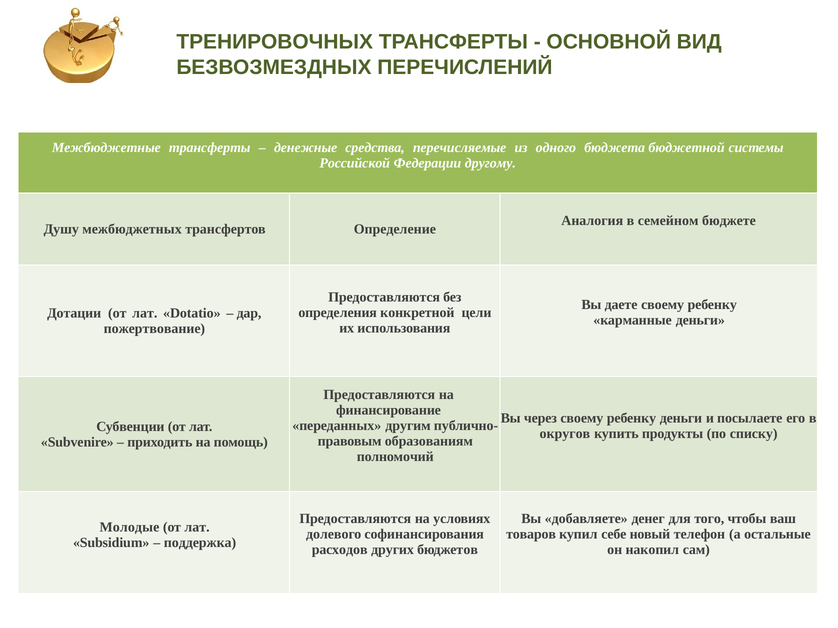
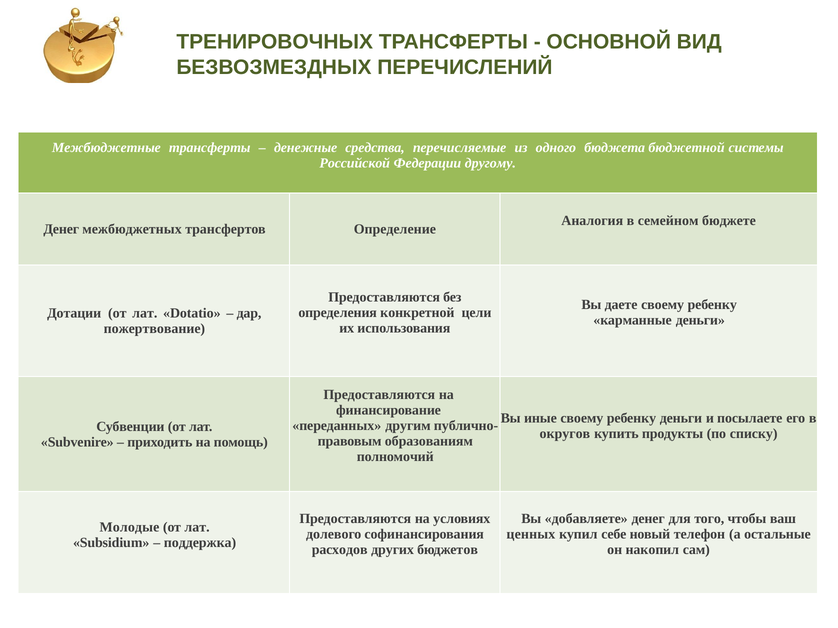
Душу at (61, 229): Душу -> Денег
через: через -> иные
товаров: товаров -> ценных
